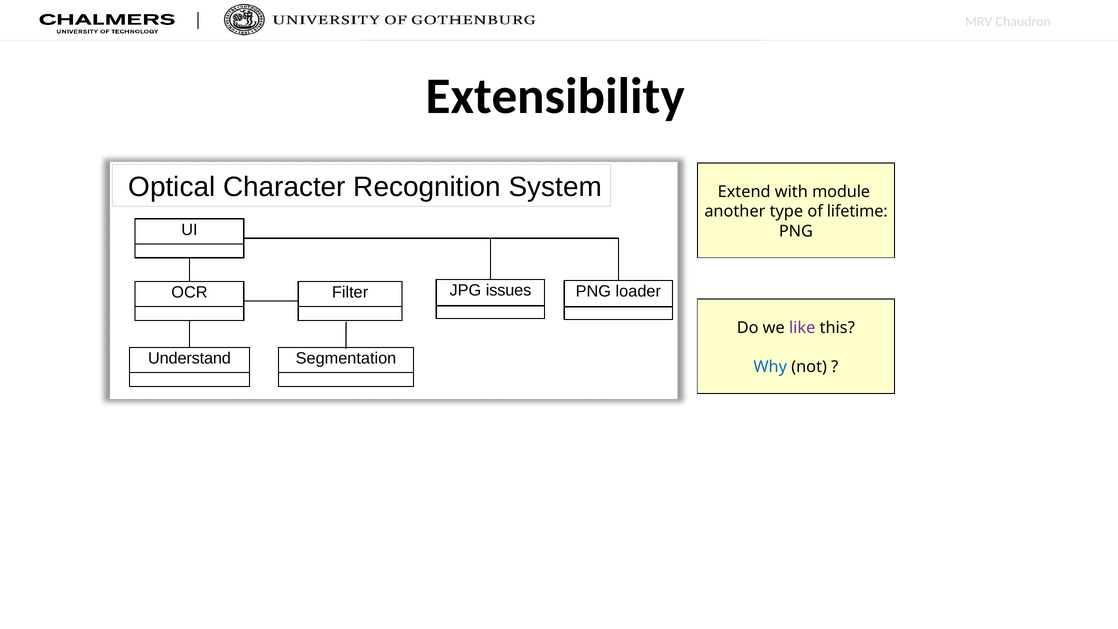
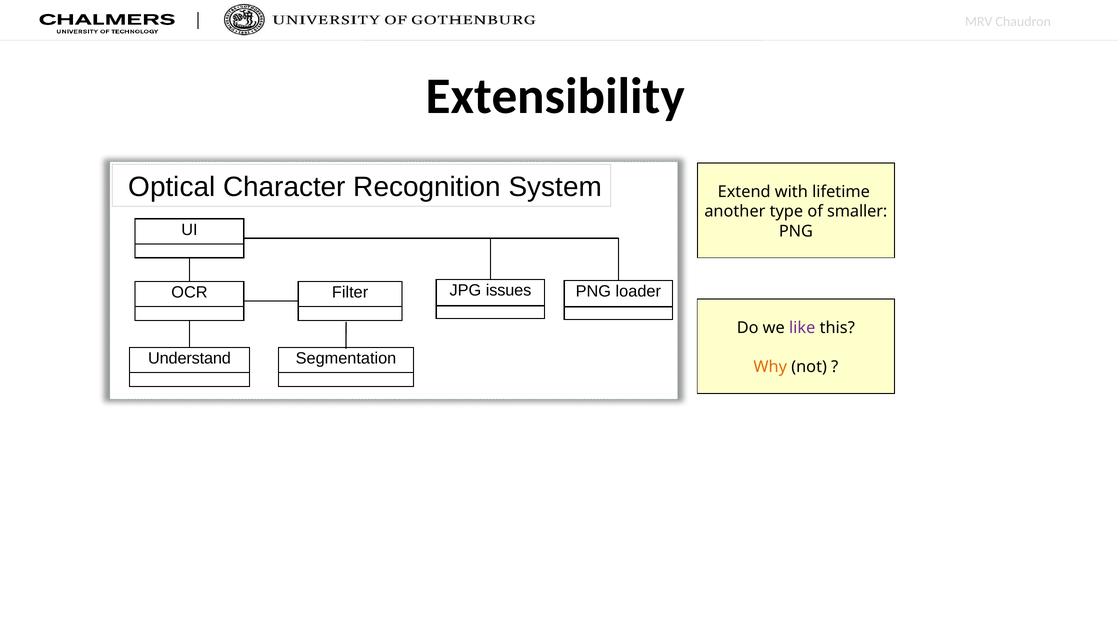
module: module -> lifetime
lifetime: lifetime -> smaller
Why colour: blue -> orange
